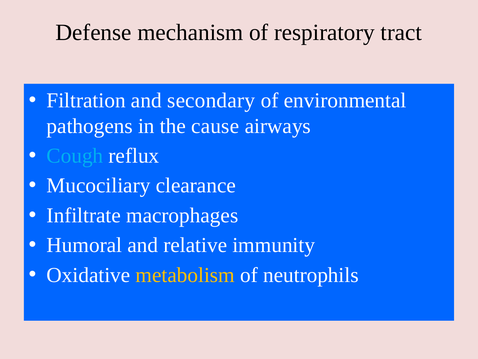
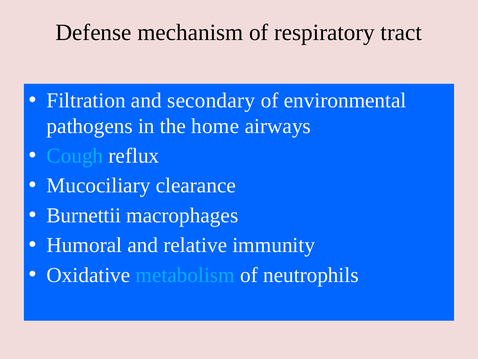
cause: cause -> home
Infiltrate: Infiltrate -> Burnettii
metabolism colour: yellow -> light blue
